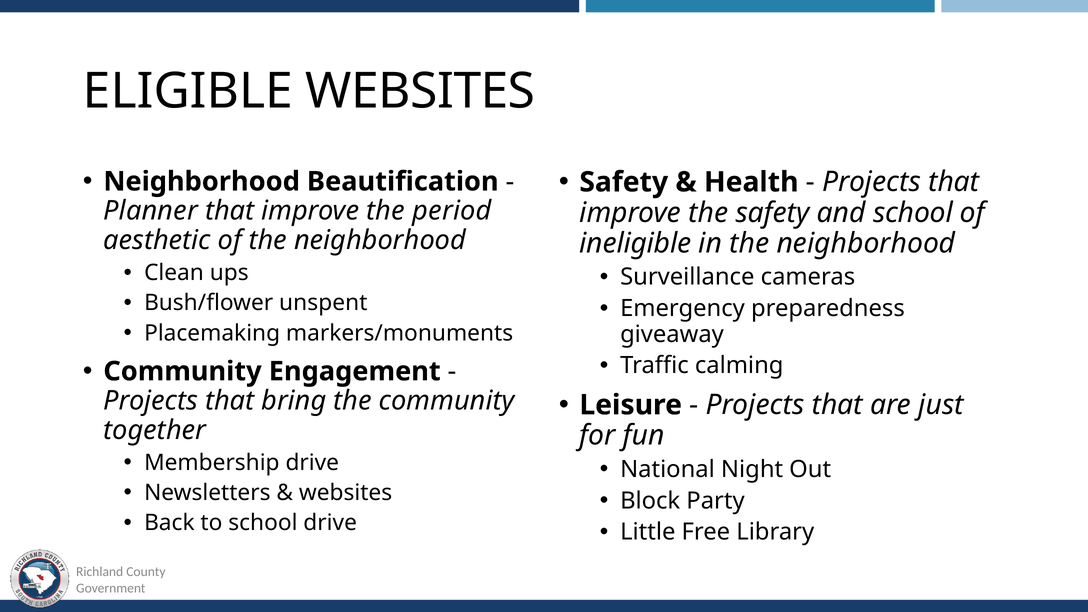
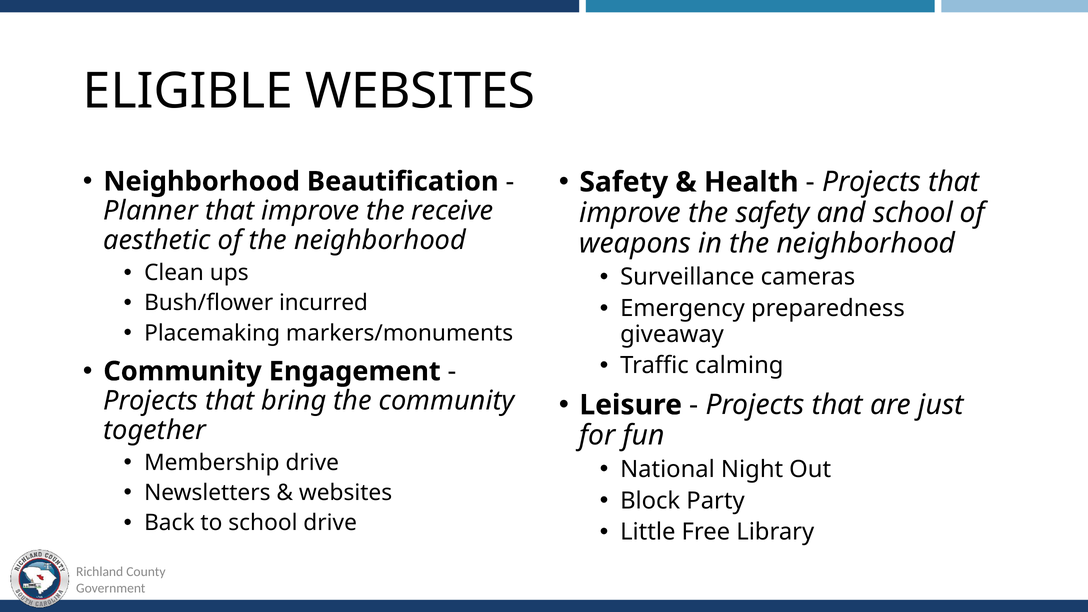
period: period -> receive
ineligible: ineligible -> weapons
unspent: unspent -> incurred
